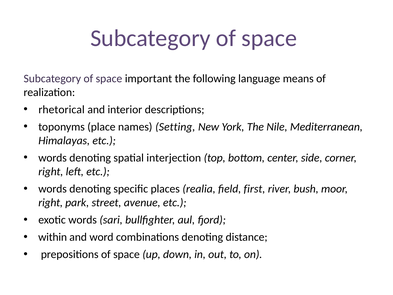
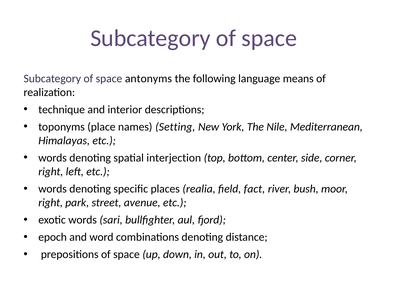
important: important -> antonyms
rhetorical: rhetorical -> technique
first: first -> fact
within: within -> epoch
